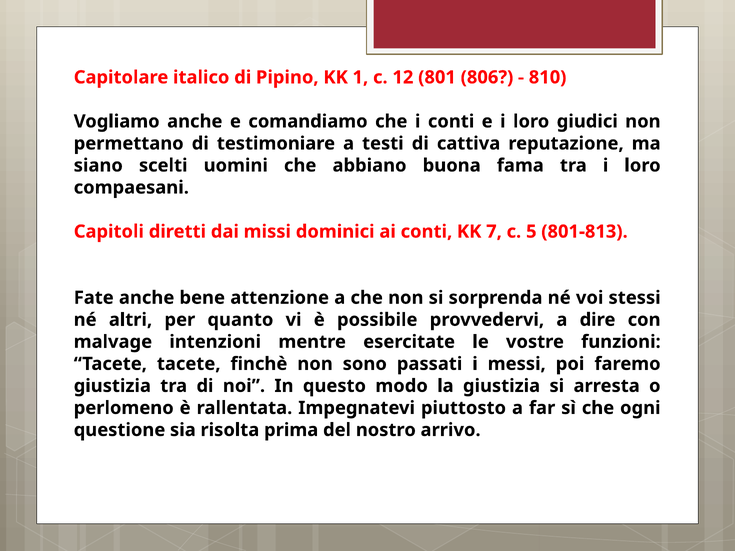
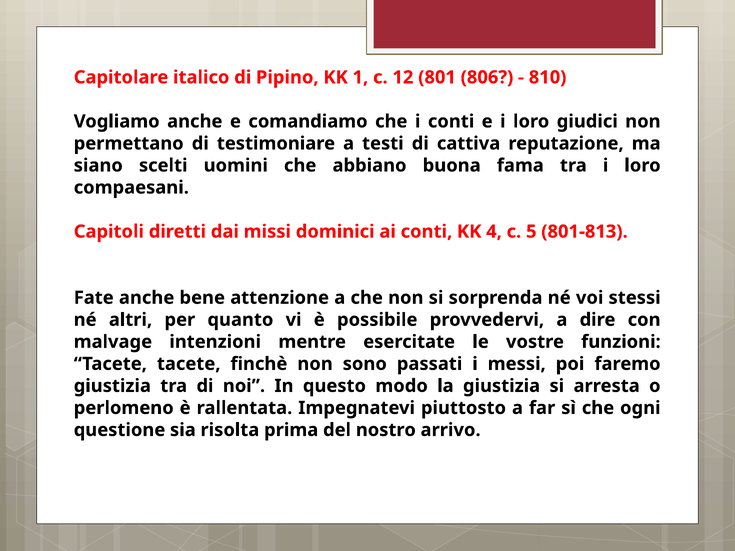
7: 7 -> 4
